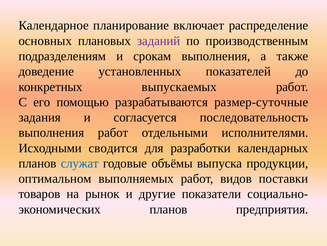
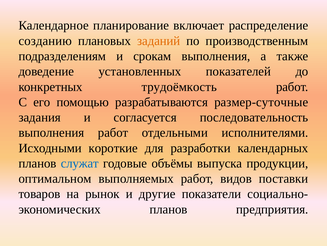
основных: основных -> созданию
заданий colour: purple -> orange
выпускаемых: выпускаемых -> трудоёмкость
сводится: сводится -> короткие
